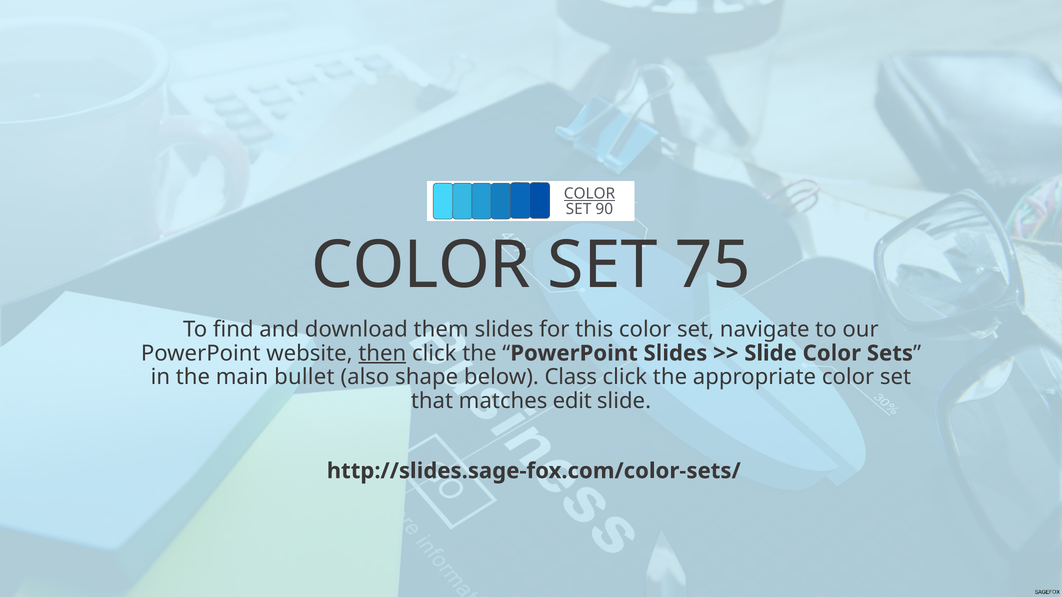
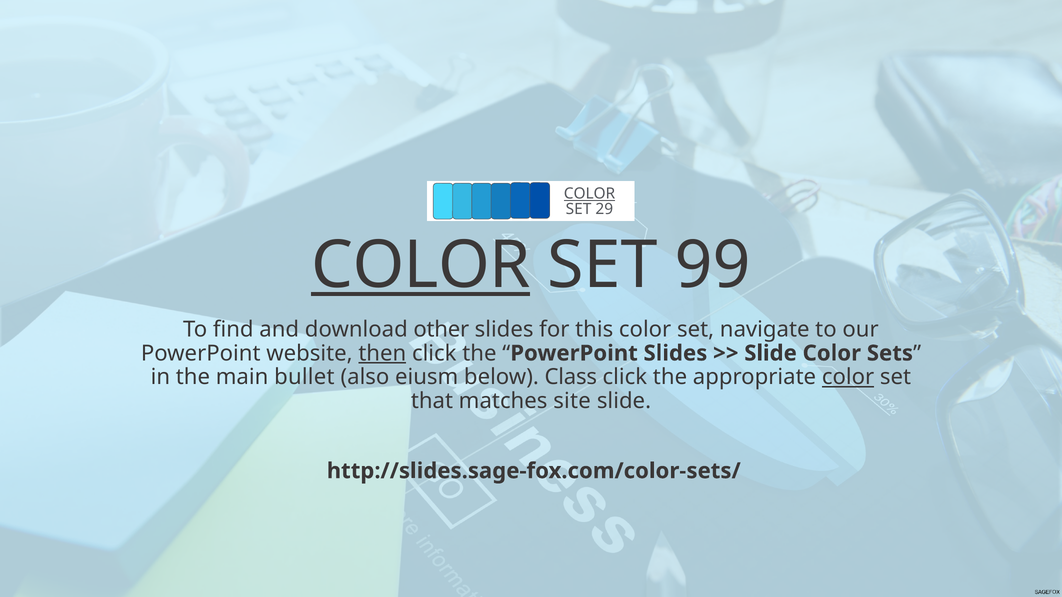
90: 90 -> 29
COLOR at (421, 265) underline: none -> present
75: 75 -> 99
them: them -> other
shape: shape -> eiusm
color at (848, 377) underline: none -> present
edit: edit -> site
